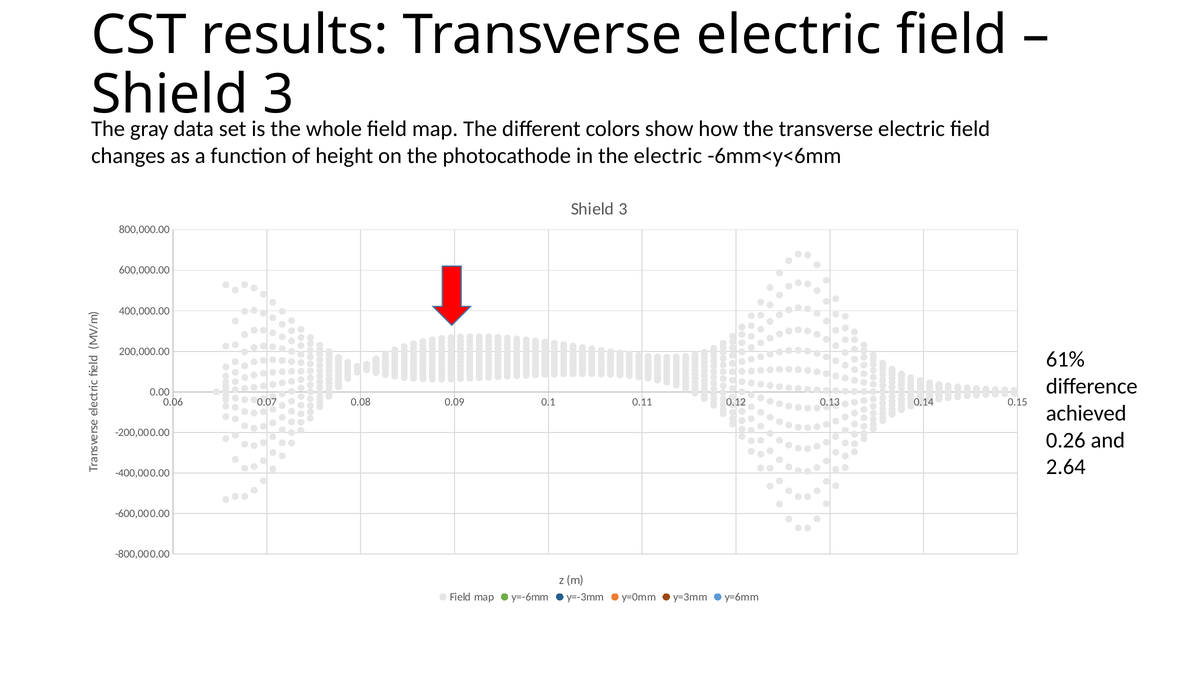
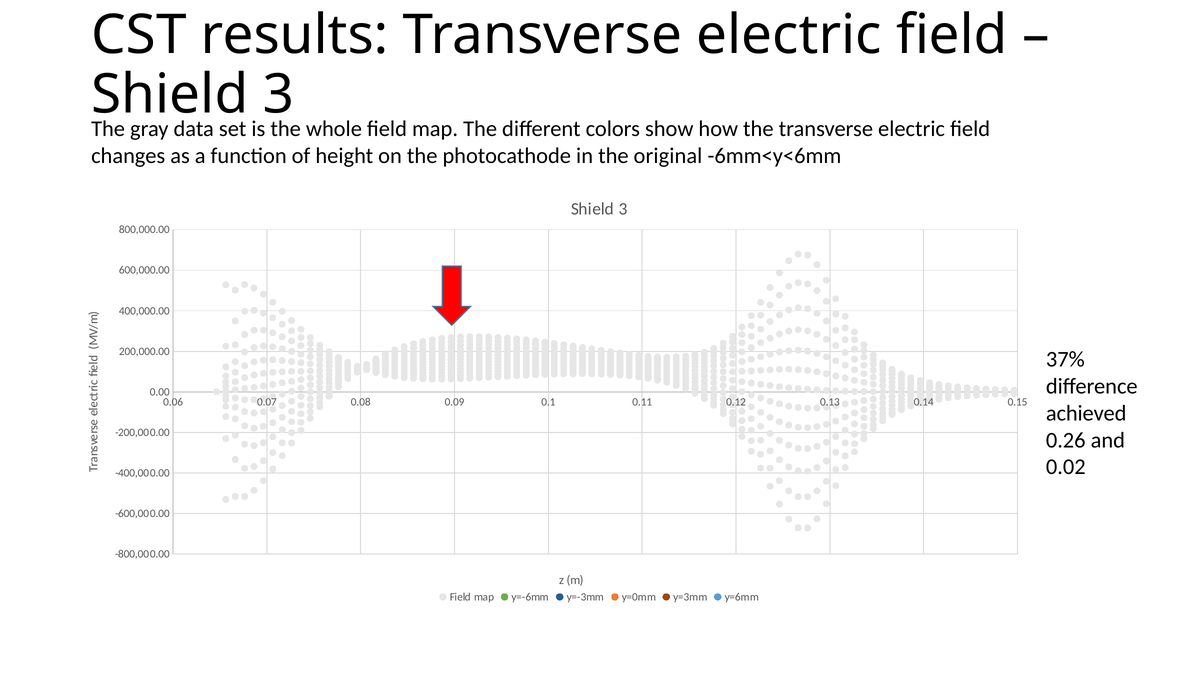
the electric: electric -> original
61%: 61% -> 37%
2.64: 2.64 -> 0.02
